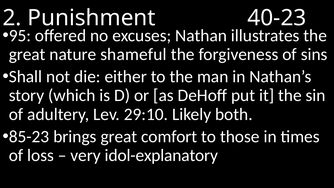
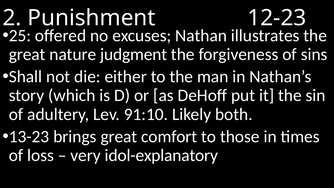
40-23: 40-23 -> 12-23
95: 95 -> 25
shameful: shameful -> judgment
29:10: 29:10 -> 91:10
85-23: 85-23 -> 13-23
